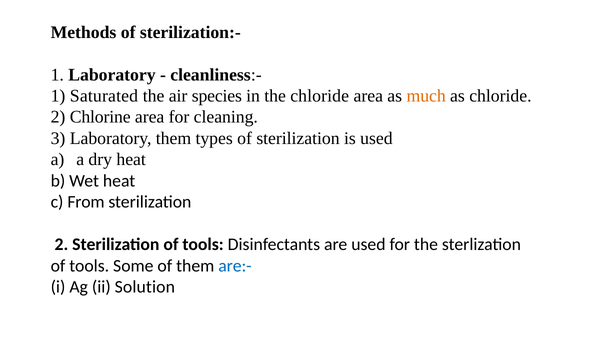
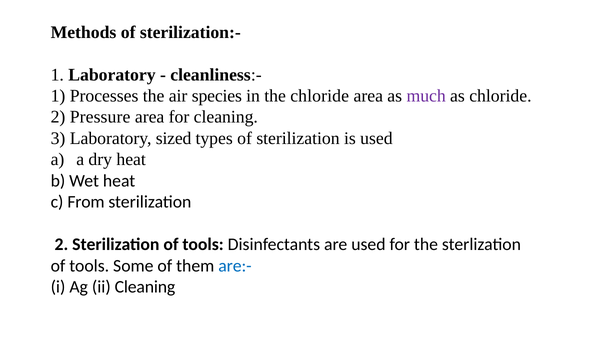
Saturated: Saturated -> Processes
much colour: orange -> purple
Chlorine: Chlorine -> Pressure
Laboratory them: them -> sized
ii Solution: Solution -> Cleaning
